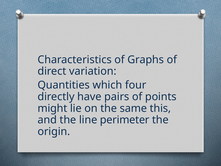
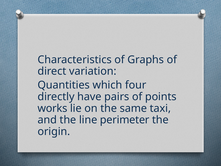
might: might -> works
this: this -> taxi
